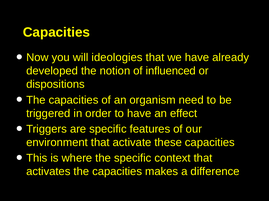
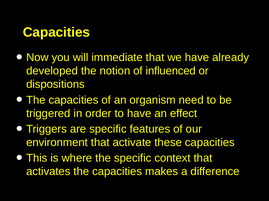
ideologies: ideologies -> immediate
